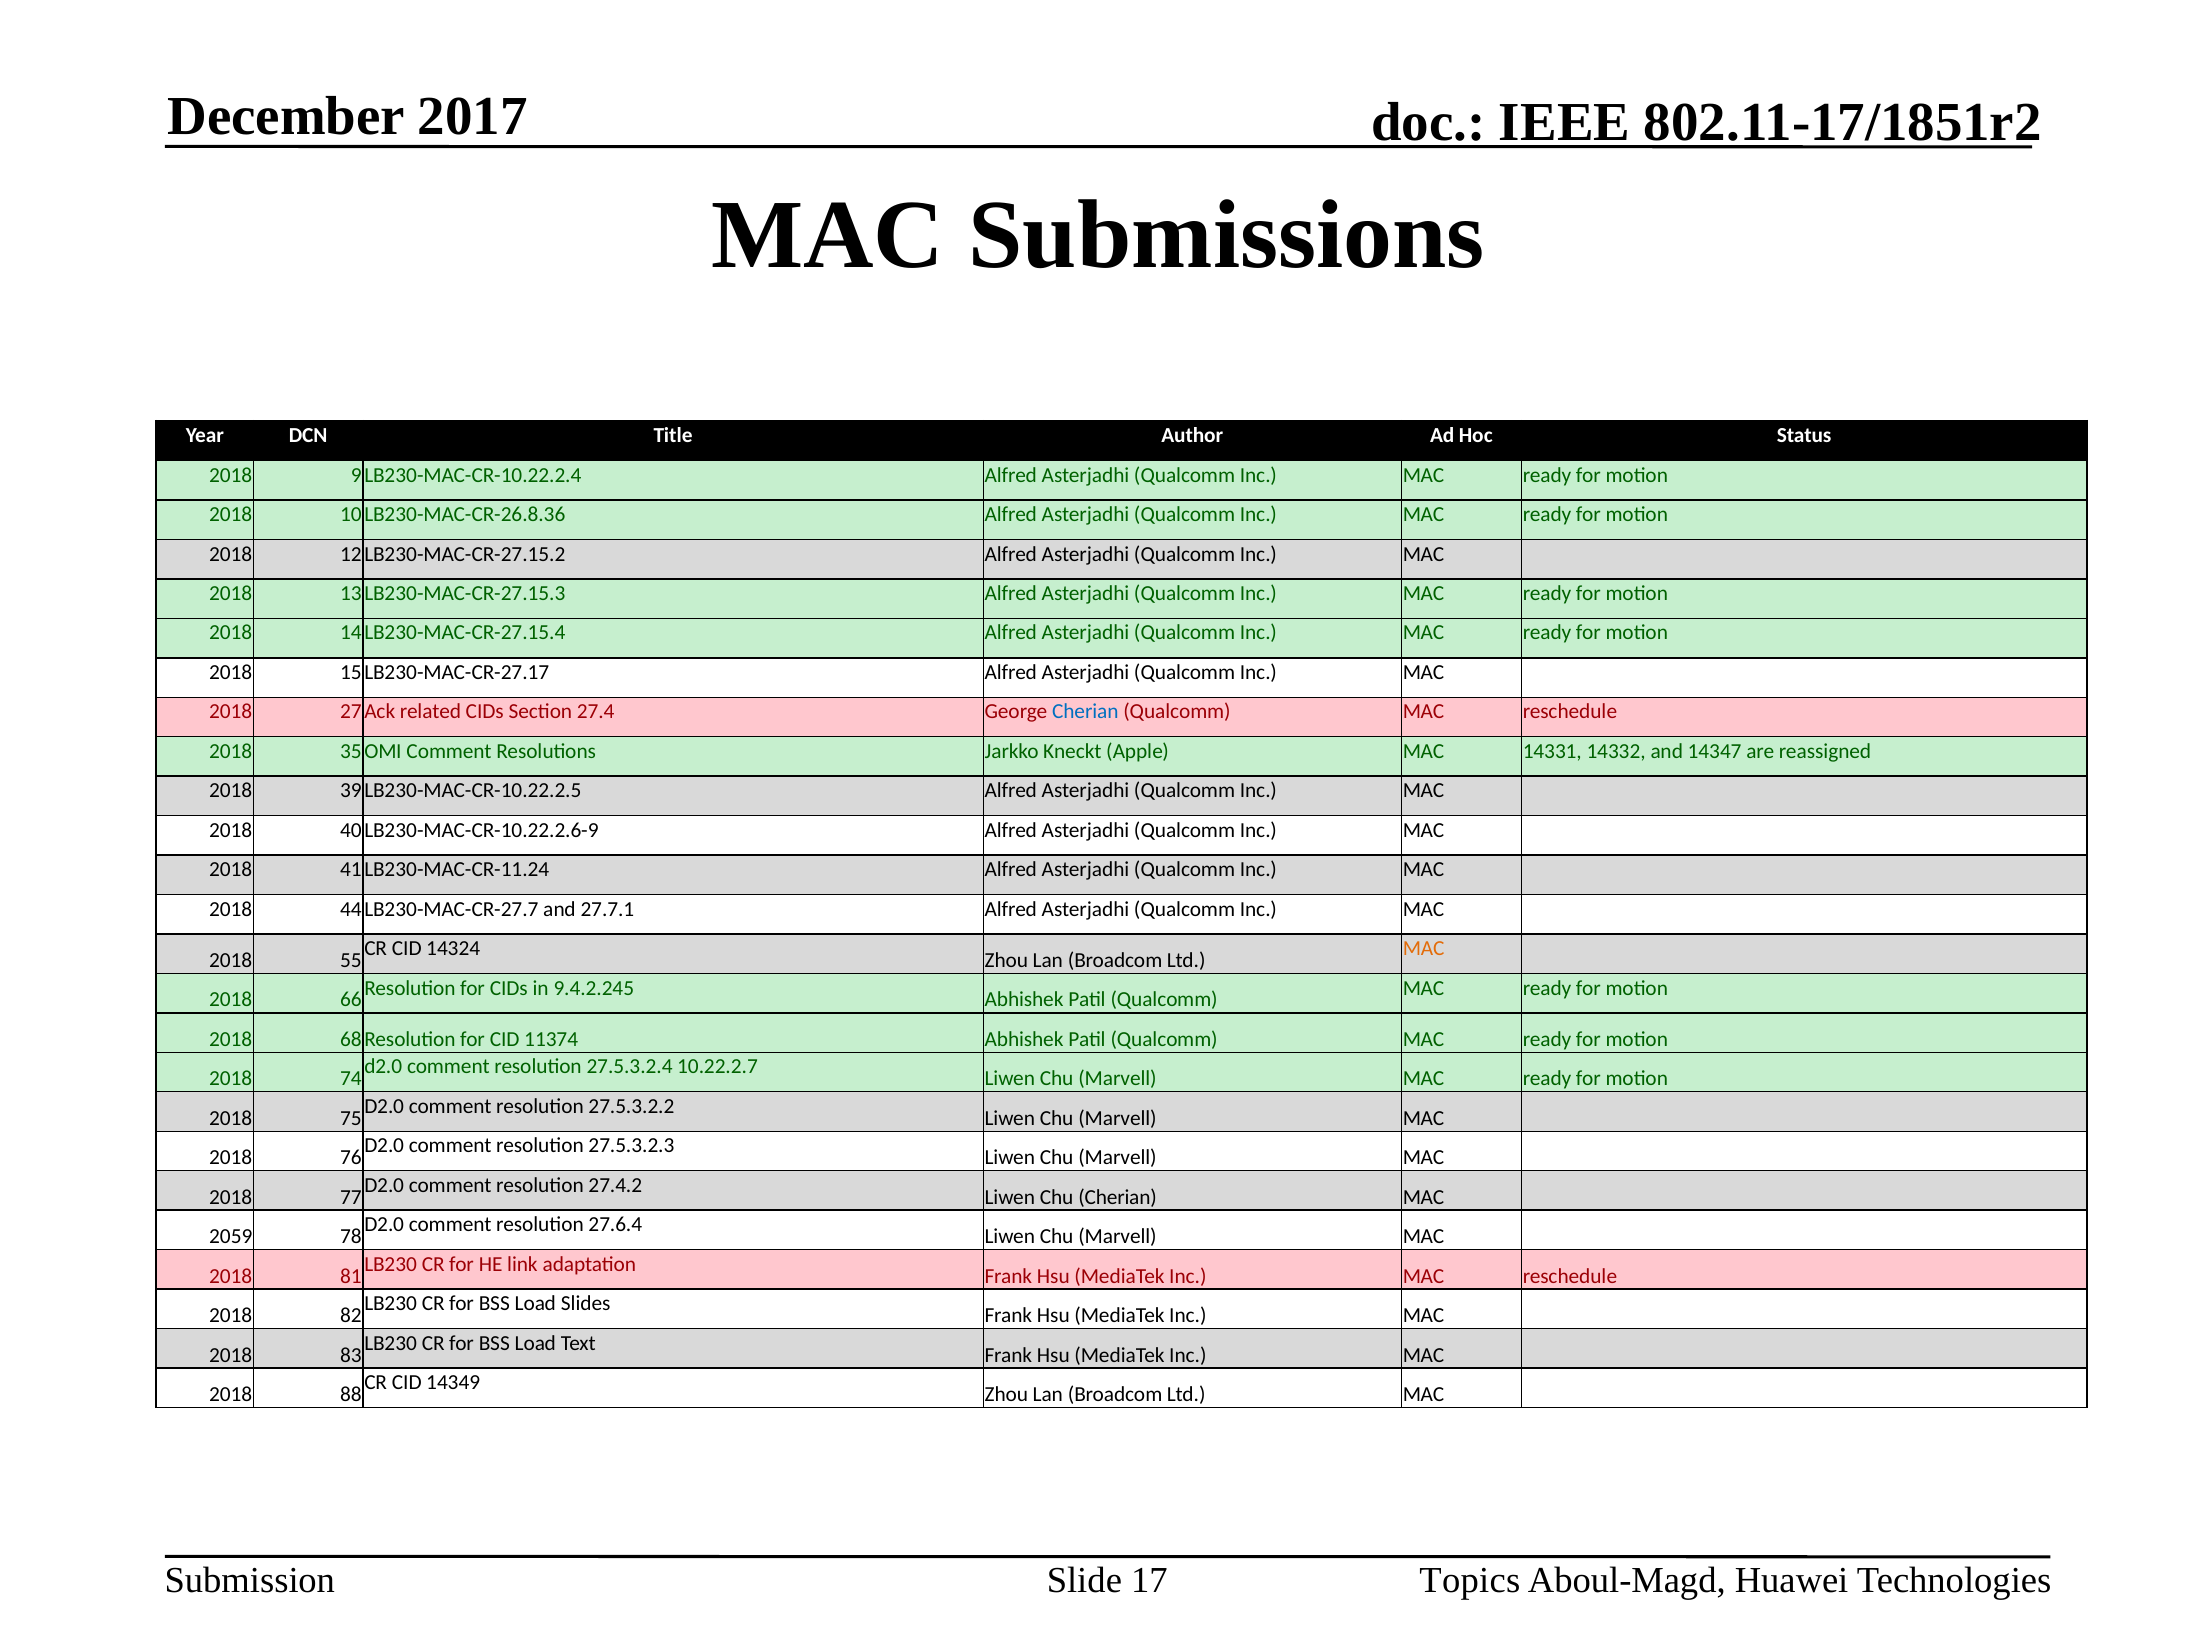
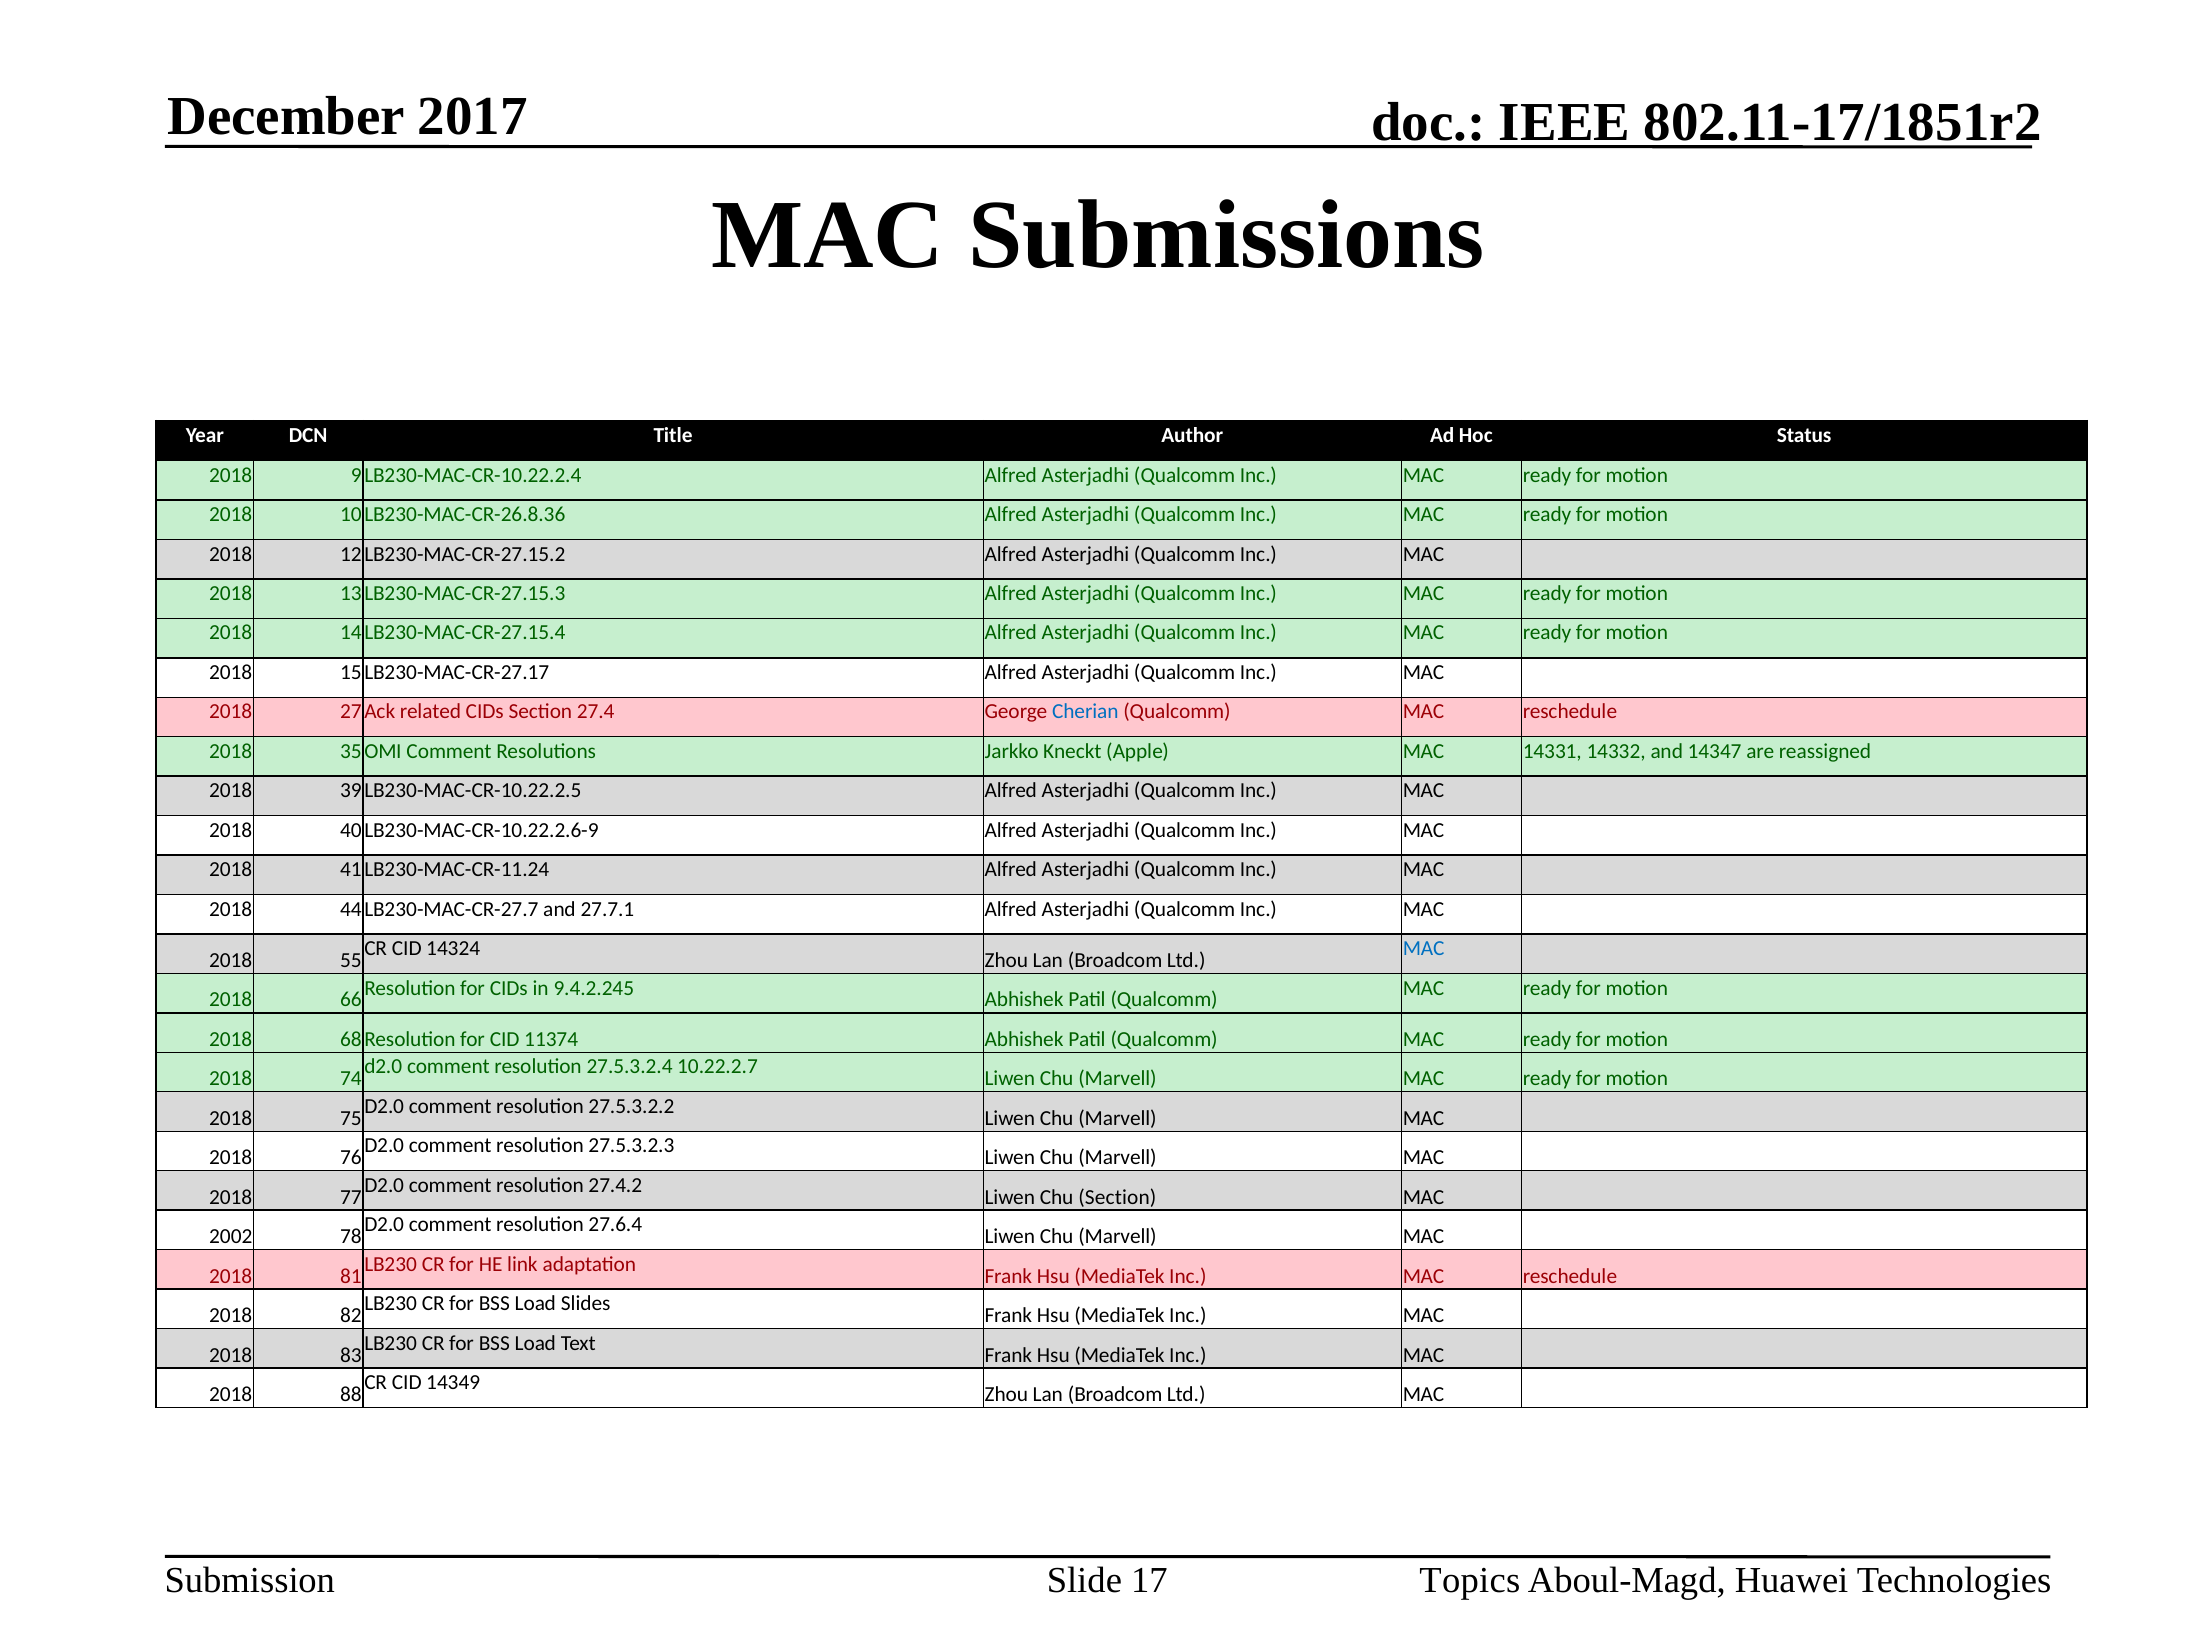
MAC at (1424, 948) colour: orange -> blue
Chu Cherian: Cherian -> Section
2059: 2059 -> 2002
